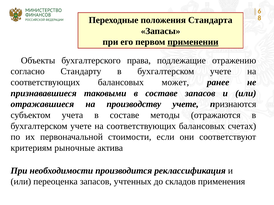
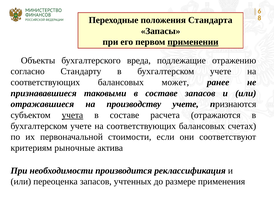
права: права -> вреда
учета underline: none -> present
методы: методы -> расчета
складов: складов -> размере
